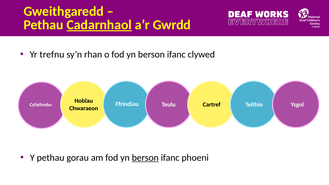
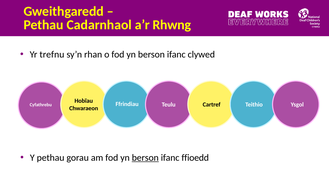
Cadarnhaol underline: present -> none
Gwrdd: Gwrdd -> Rhwng
phoeni: phoeni -> ffioedd
